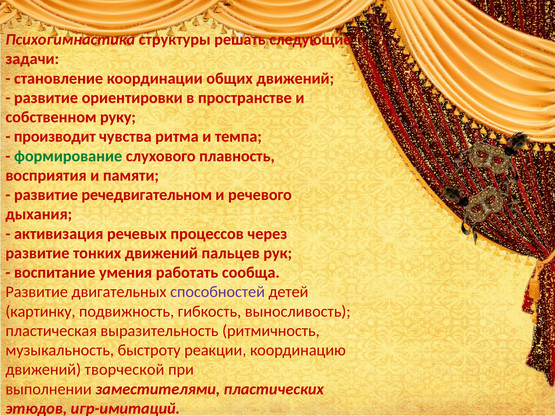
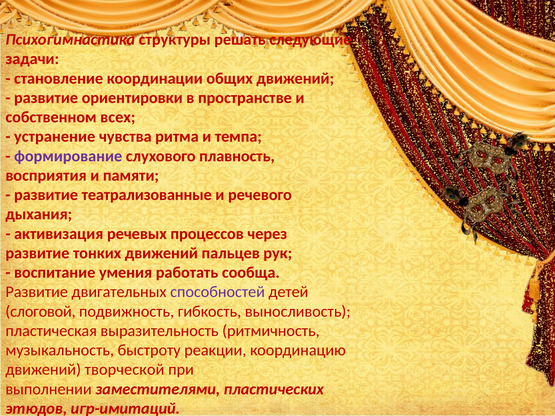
руку: руку -> всех
производит: производит -> устранение
формирование colour: green -> purple
речедвигательном: речедвигательном -> театрализованные
картинку: картинку -> слоговой
